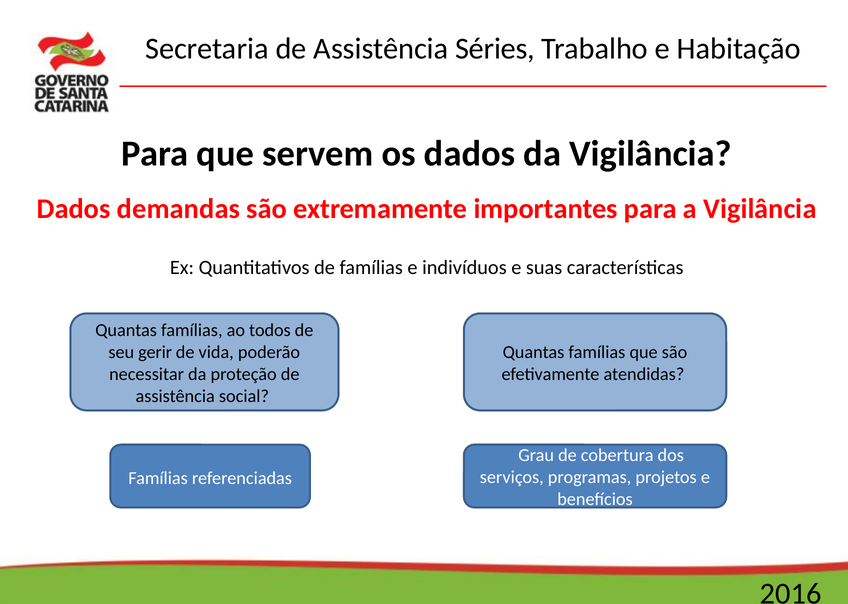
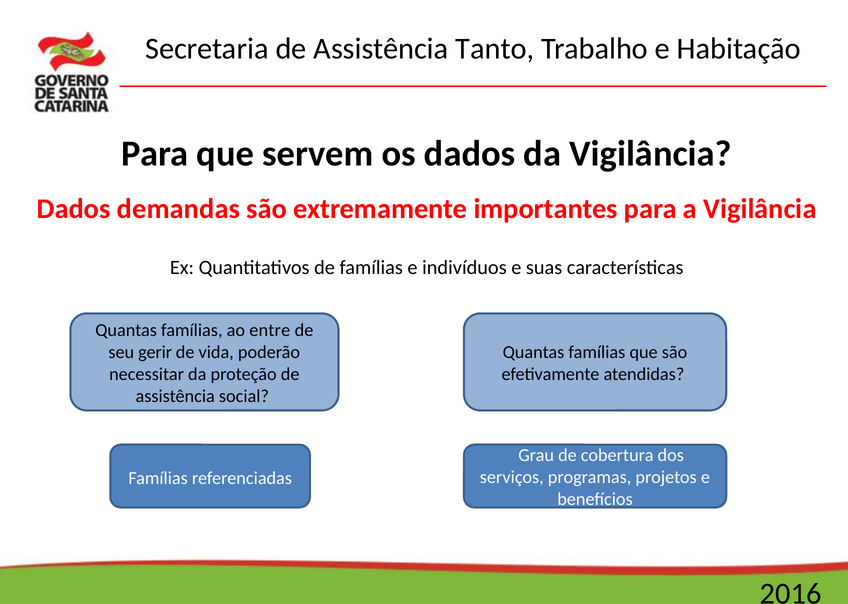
Séries: Séries -> Tanto
todos: todos -> entre
